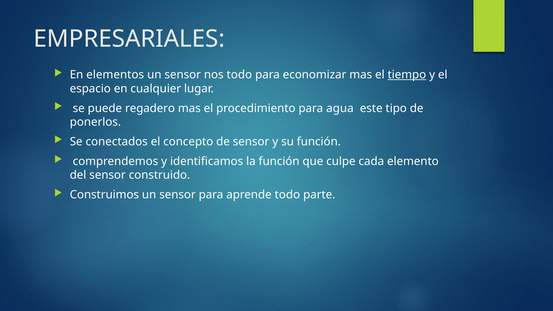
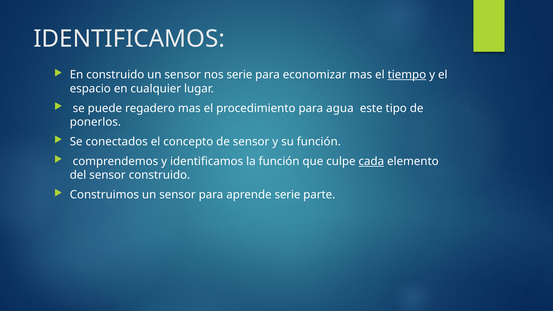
EMPRESARIALES at (129, 39): EMPRESARIALES -> IDENTIFICAMOS
En elementos: elementos -> construido
nos todo: todo -> serie
cada underline: none -> present
aprende todo: todo -> serie
